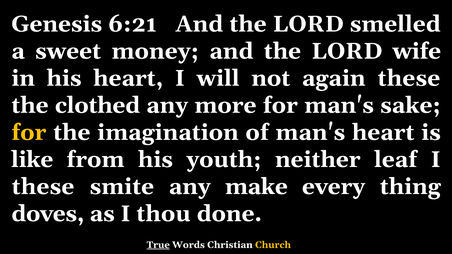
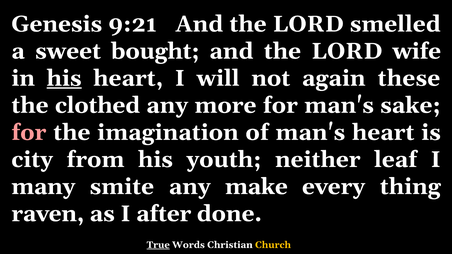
6:21: 6:21 -> 9:21
money: money -> bought
his at (64, 78) underline: none -> present
for at (29, 133) colour: yellow -> pink
like: like -> city
these at (43, 187): these -> many
doves: doves -> raven
thou: thou -> after
